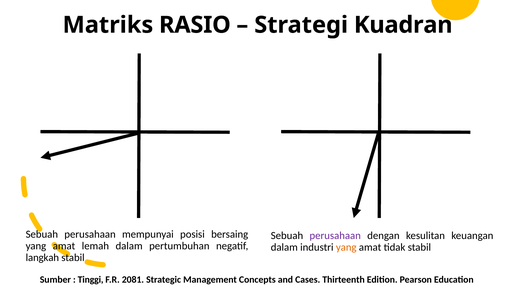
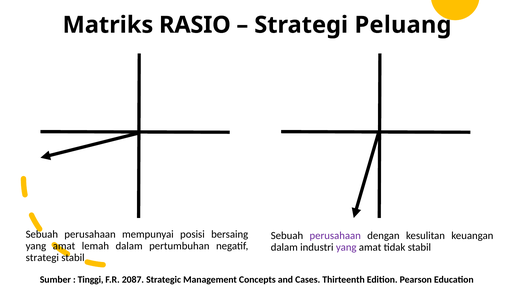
Kuadran: Kuadran -> Peluang
yang at (346, 247) colour: orange -> purple
langkah at (42, 257): langkah -> strategi
2081: 2081 -> 2087
